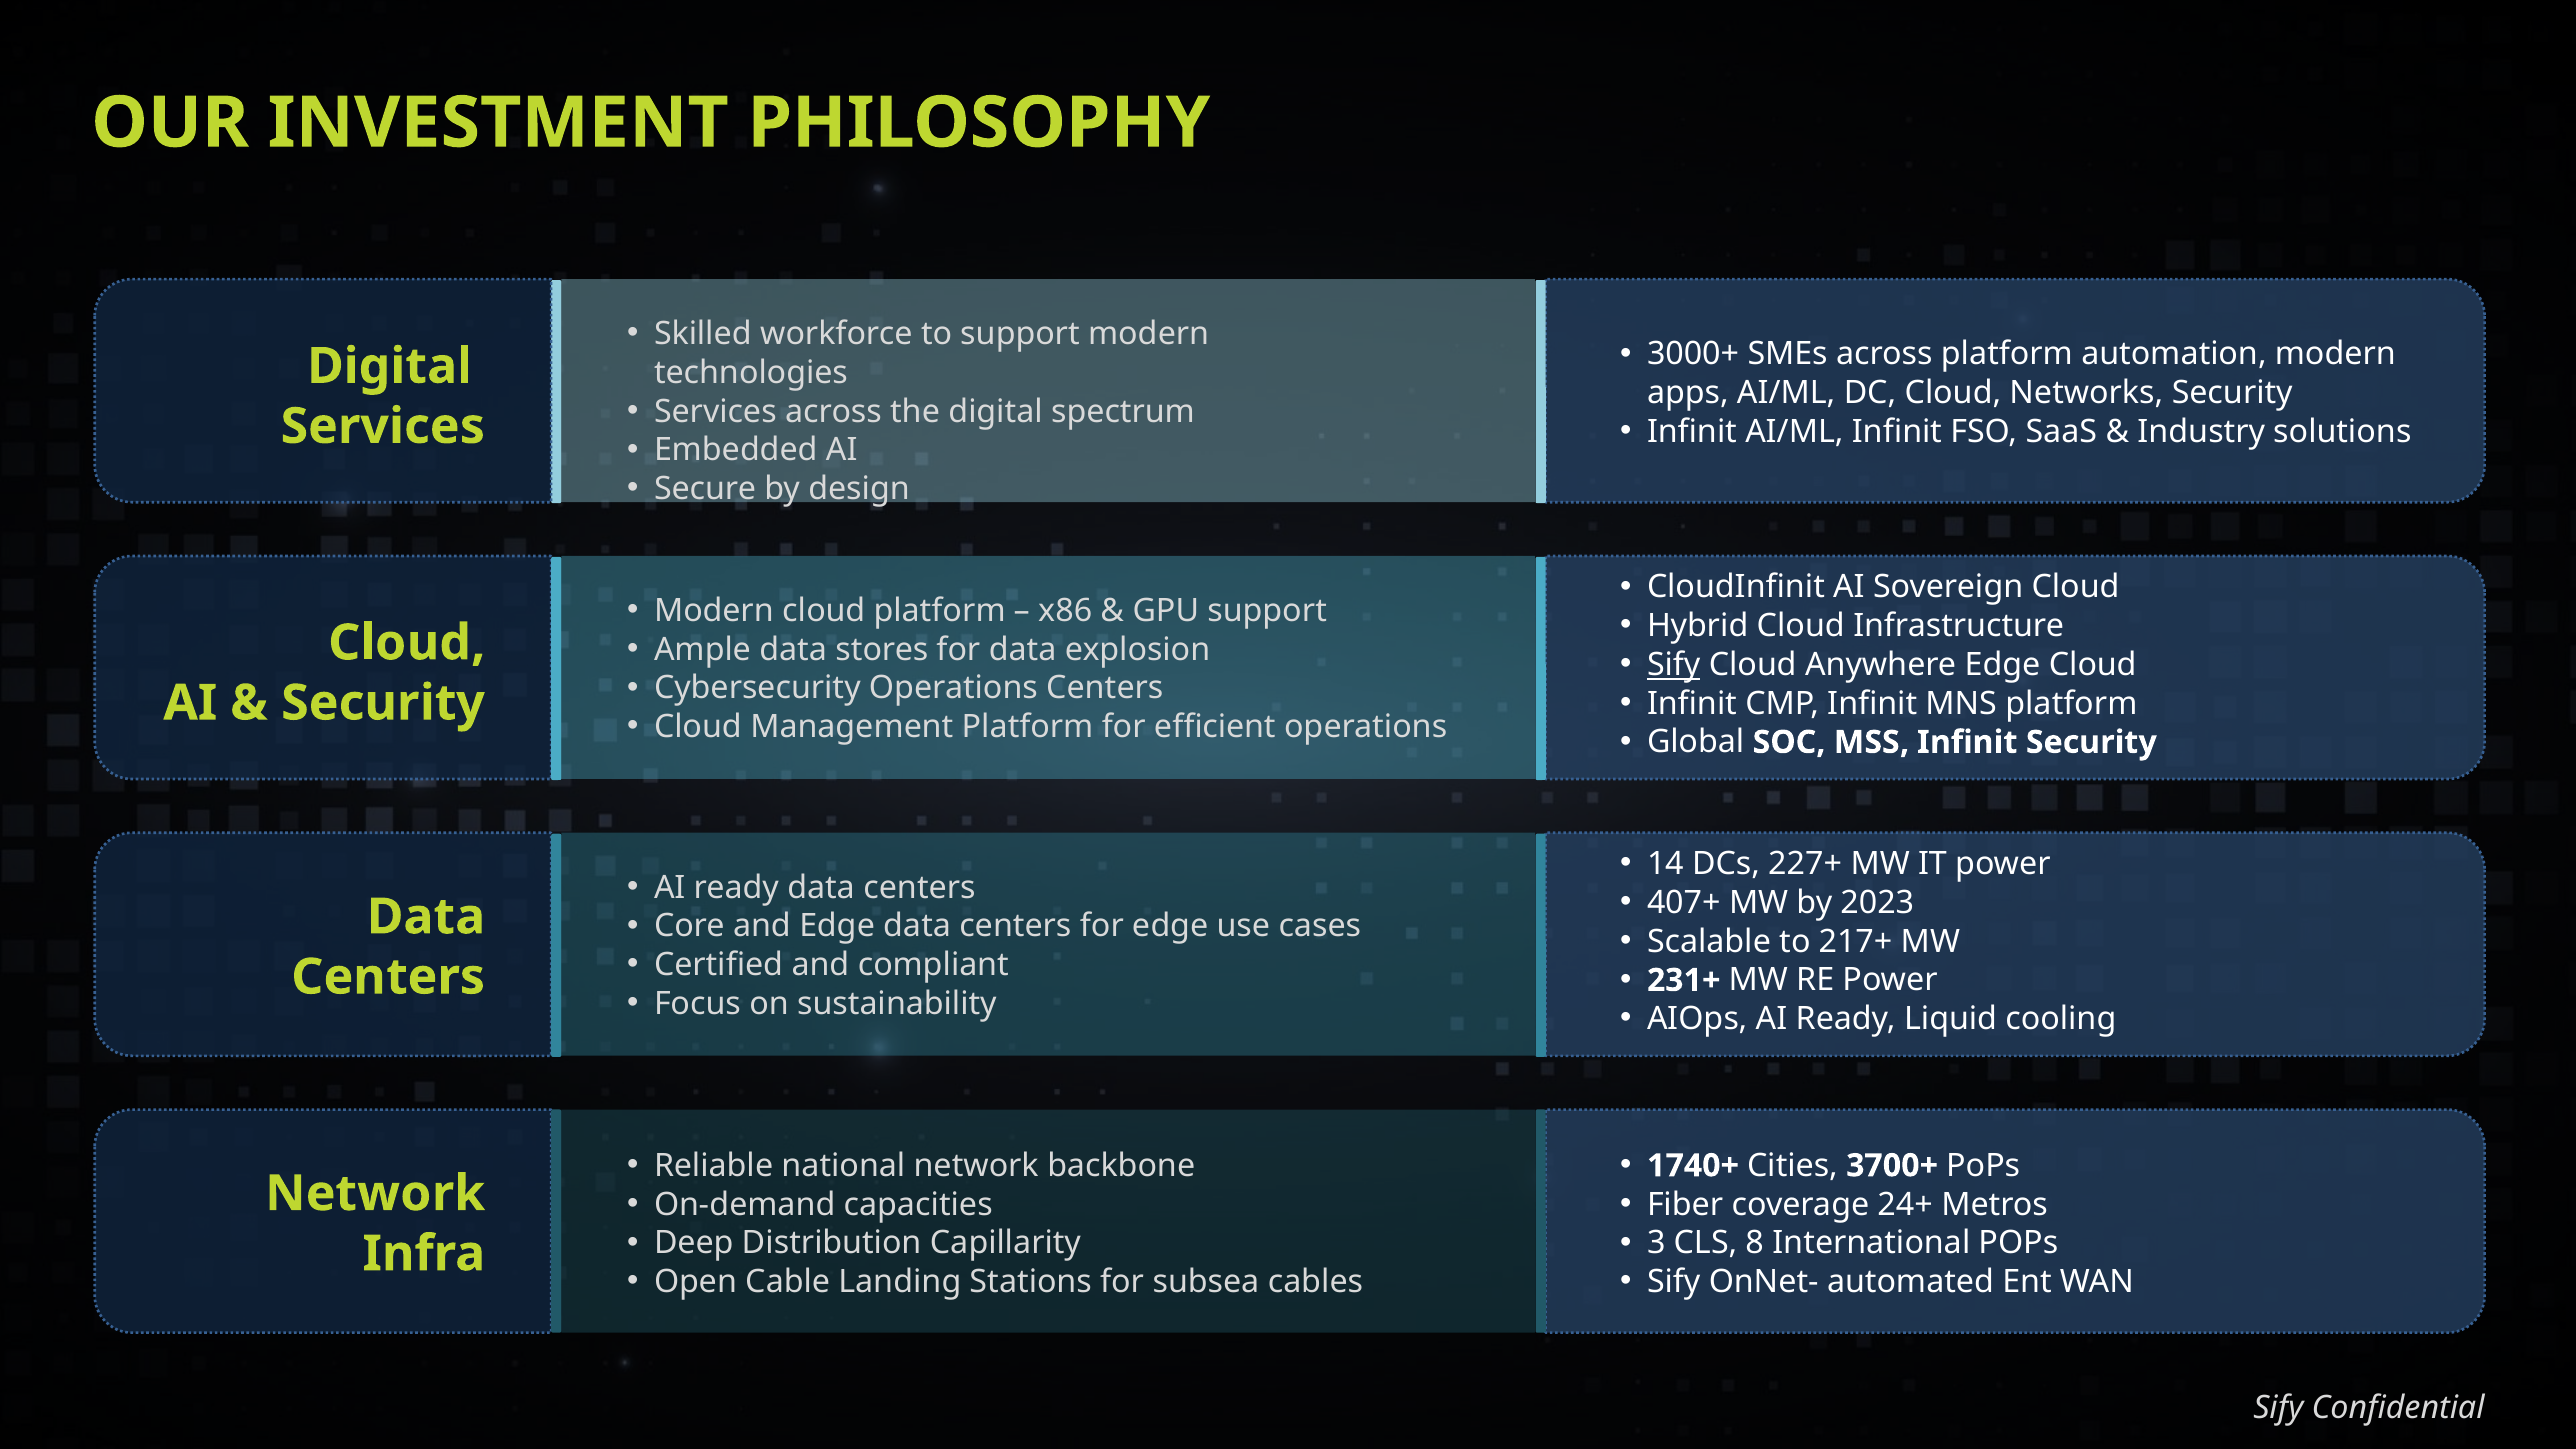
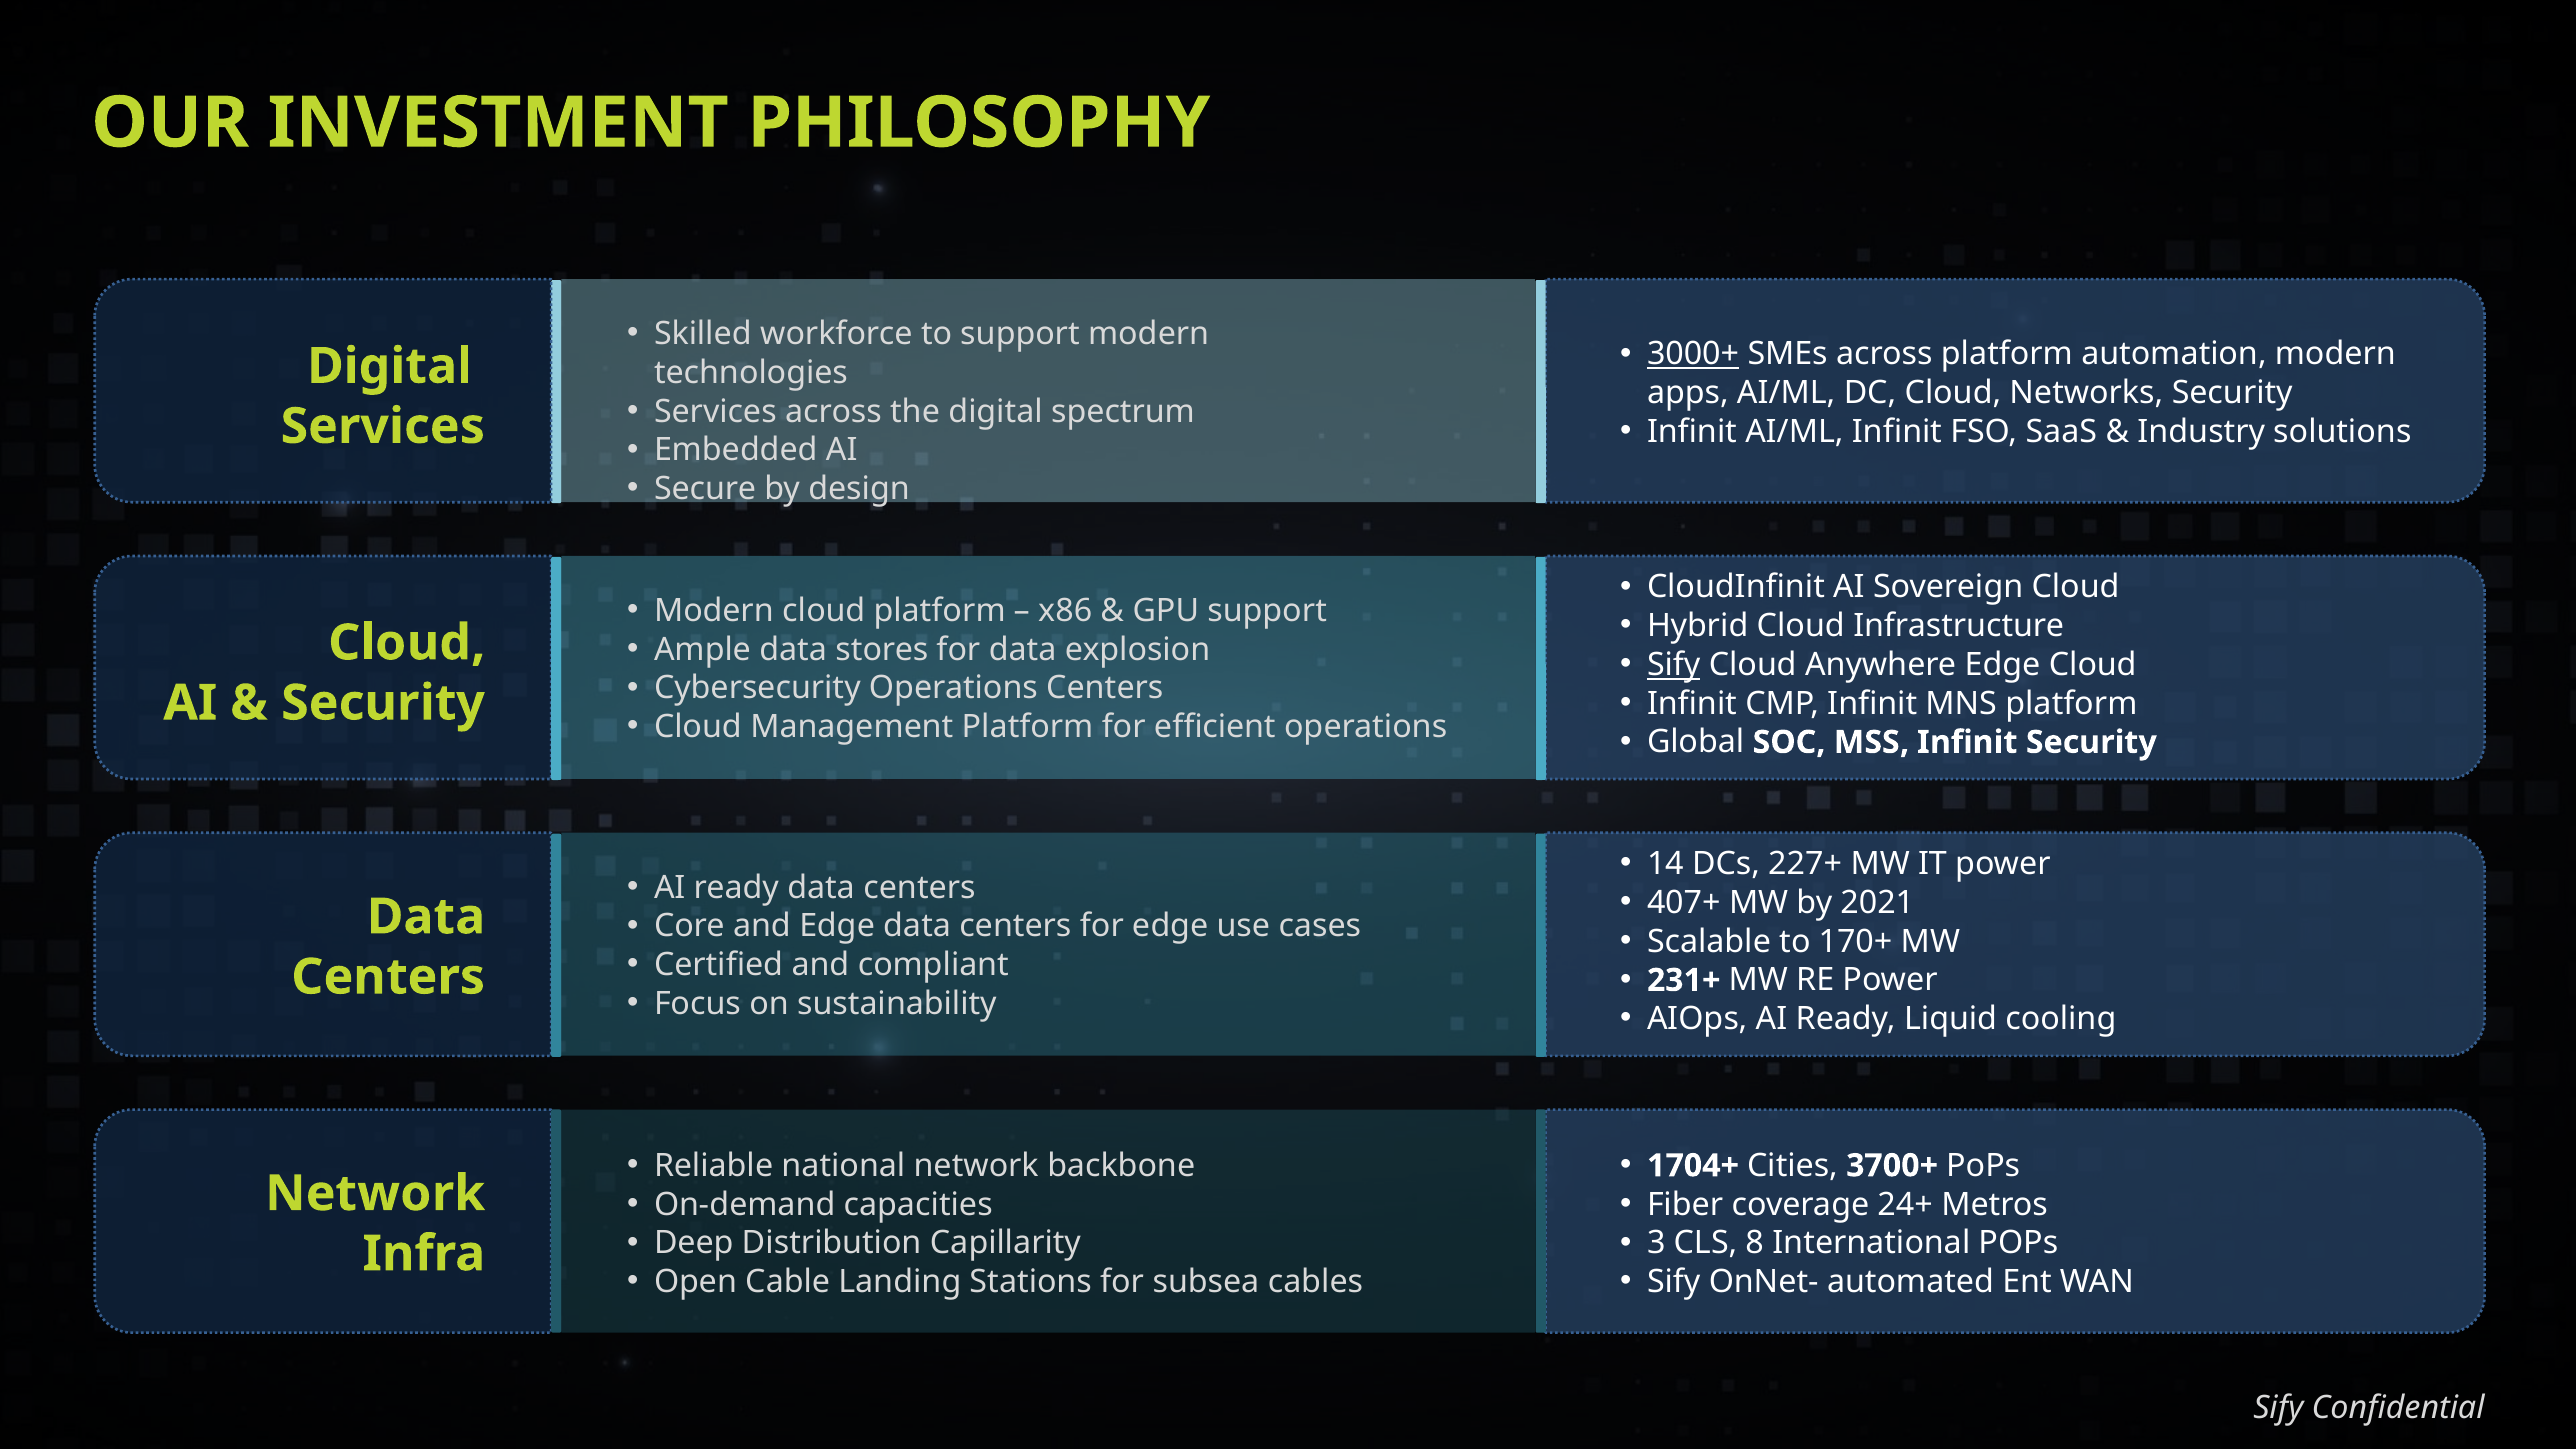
3000+ underline: none -> present
2023: 2023 -> 2021
217+: 217+ -> 170+
1740+: 1740+ -> 1704+
